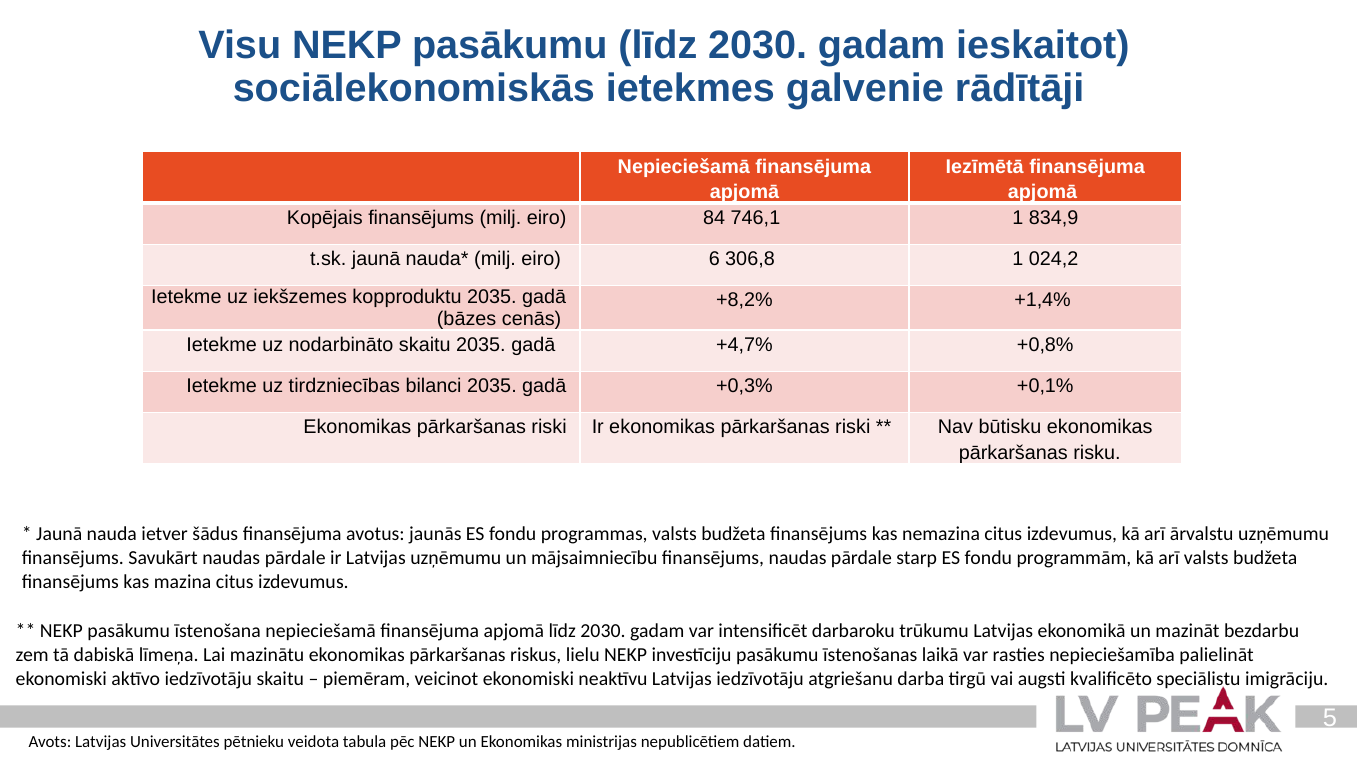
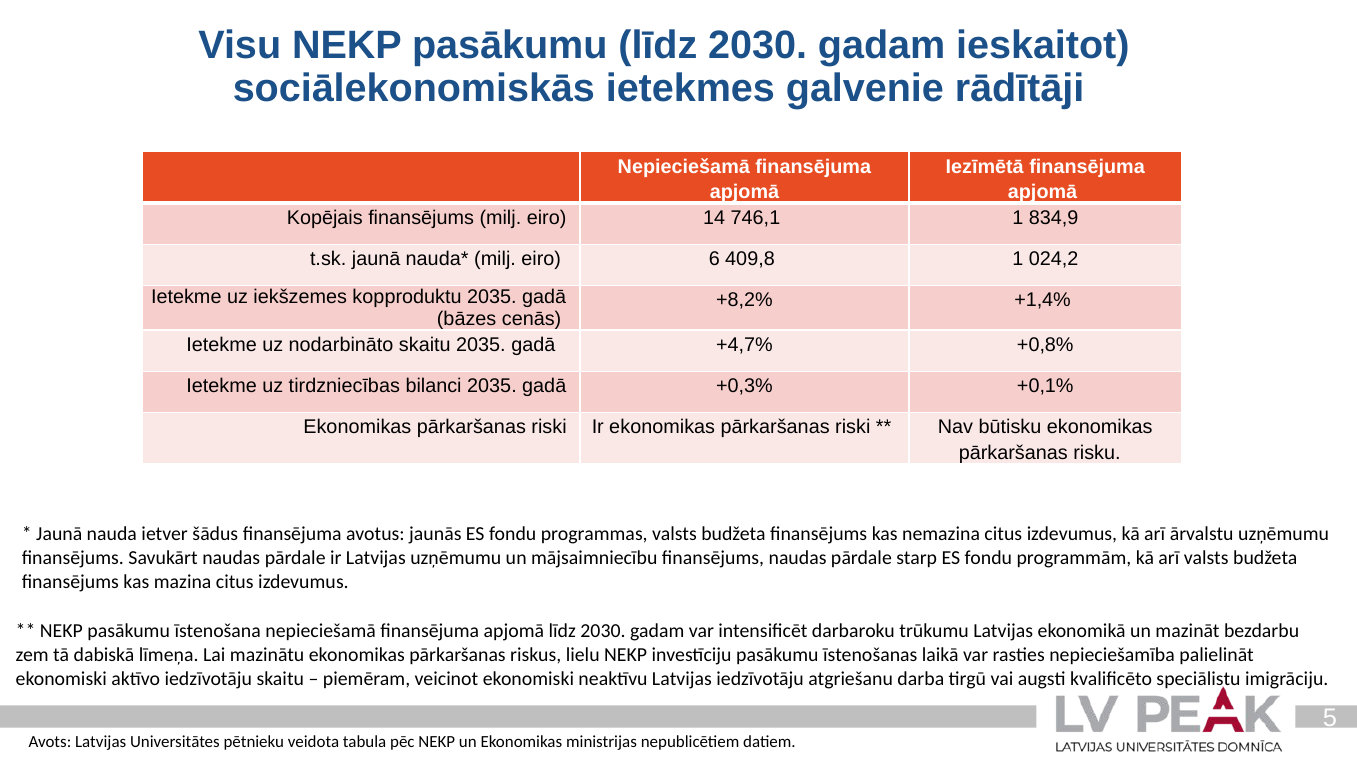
84: 84 -> 14
306,8: 306,8 -> 409,8
